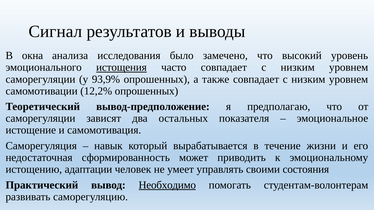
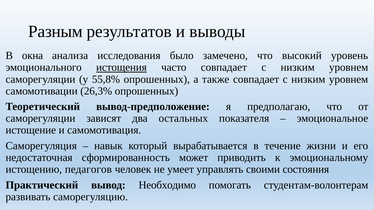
Сигнал: Сигнал -> Разным
93,9%: 93,9% -> 55,8%
12,2%: 12,2% -> 26,3%
адаптации: адаптации -> педагогов
Необходимо underline: present -> none
